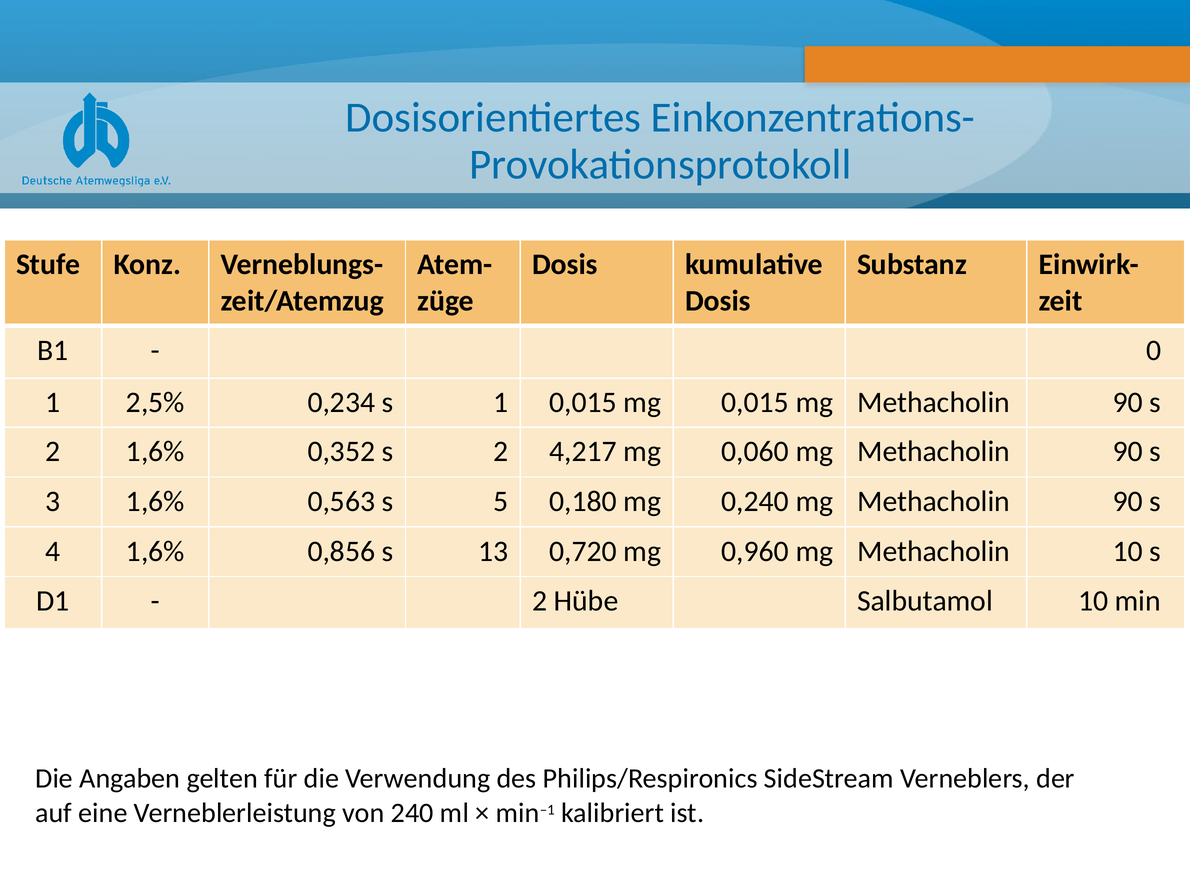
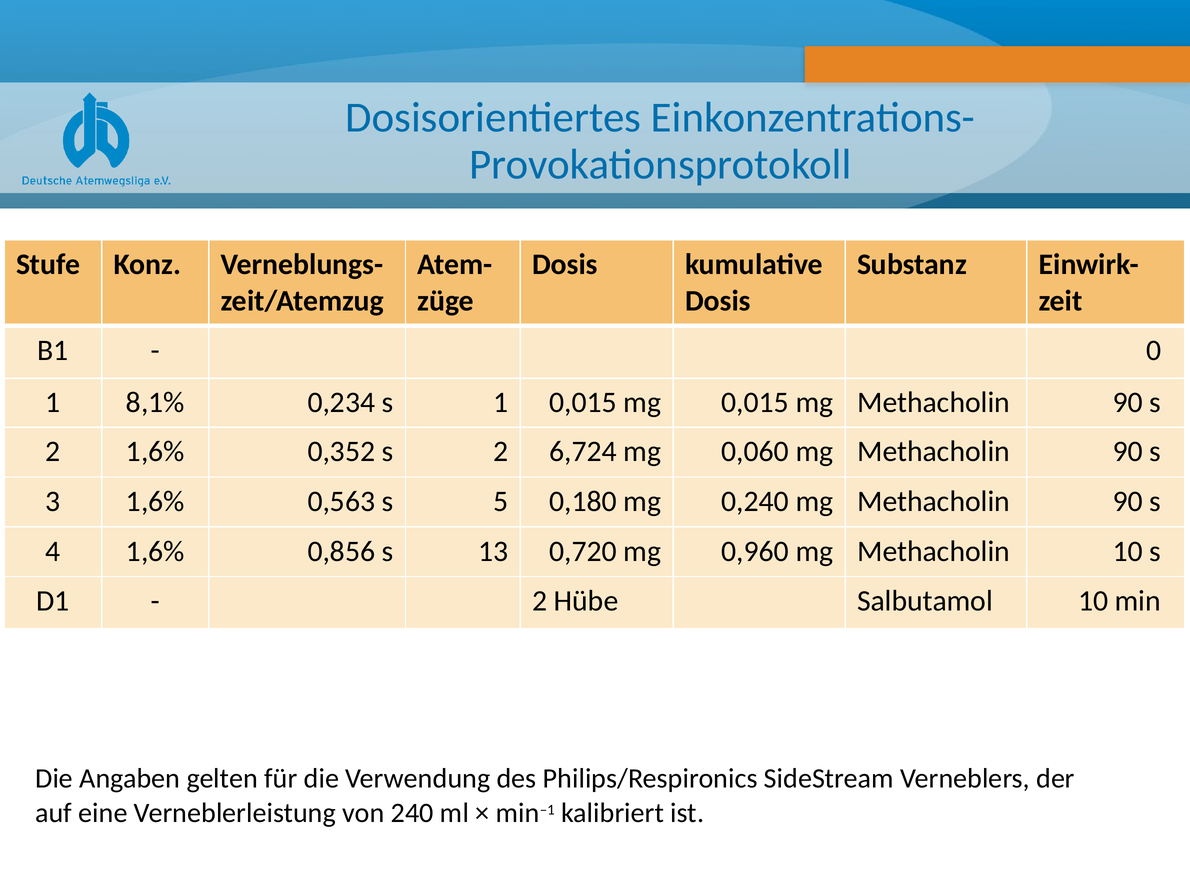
2,5%: 2,5% -> 8,1%
4,217: 4,217 -> 6,724
